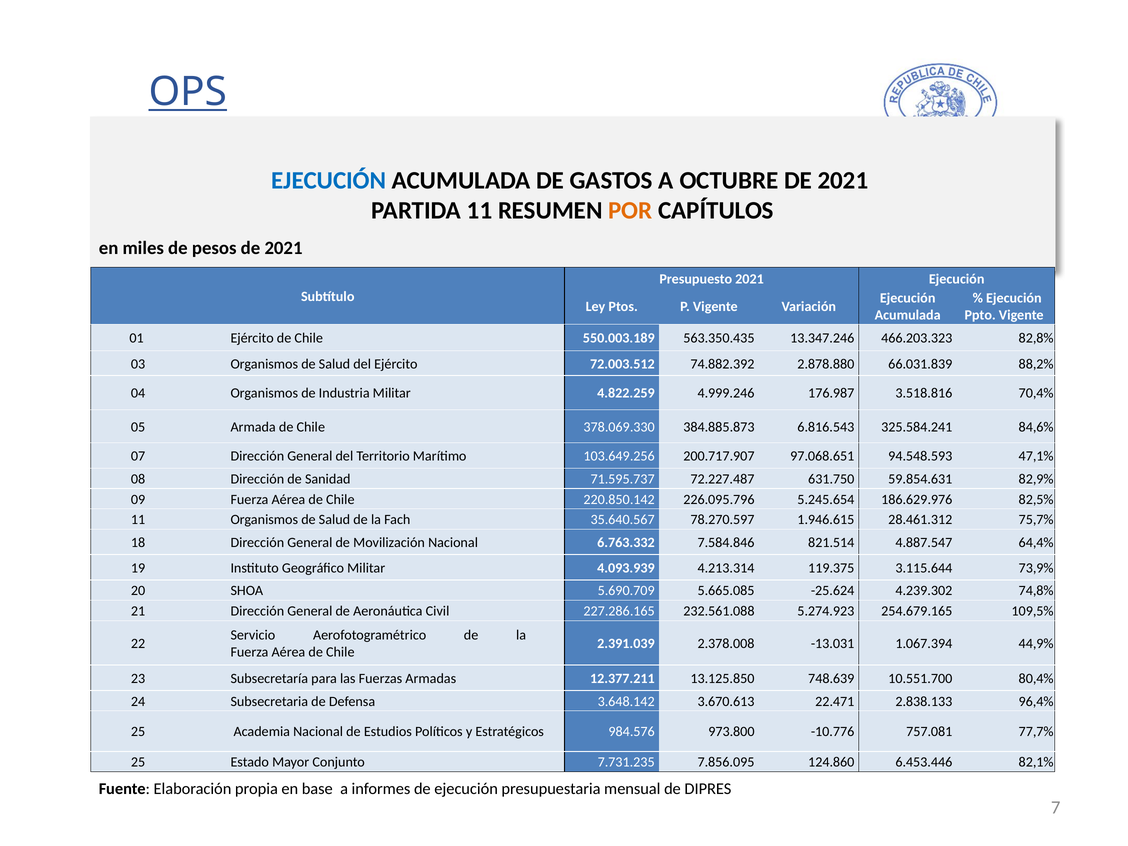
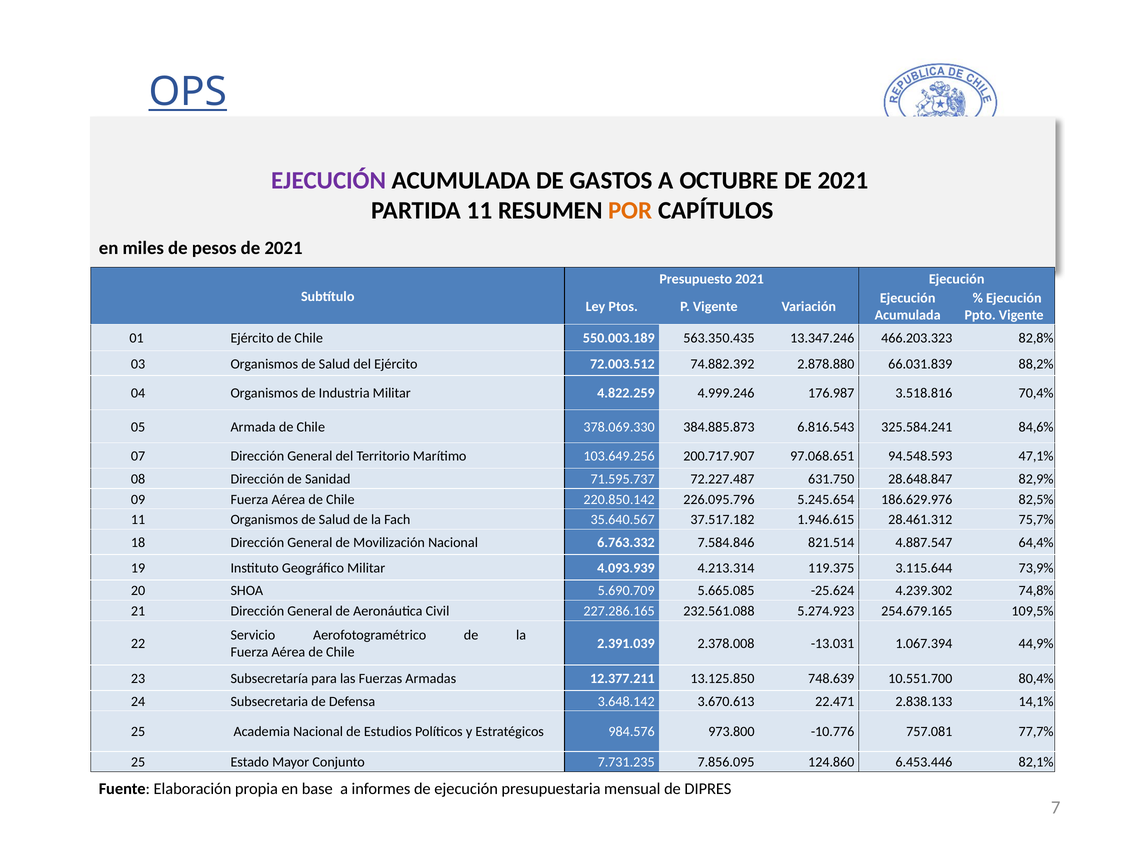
EJECUCIÓN at (329, 180) colour: blue -> purple
59.854.631: 59.854.631 -> 28.648.847
78.270.597: 78.270.597 -> 37.517.182
96,4%: 96,4% -> 14,1%
